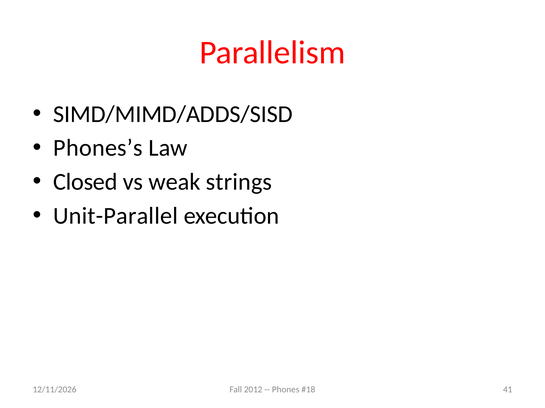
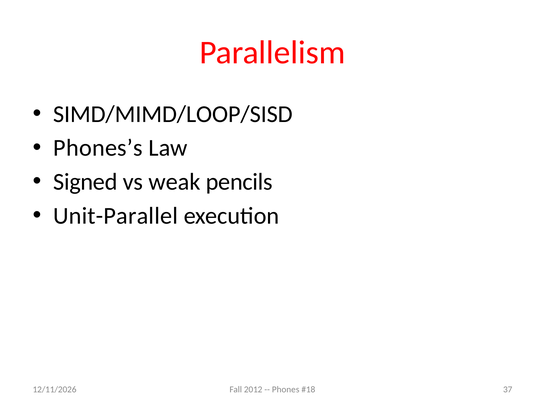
SIMD/MIMD/ADDS/SISD: SIMD/MIMD/ADDS/SISD -> SIMD/MIMD/LOOP/SISD
Closed: Closed -> Signed
strings: strings -> pencils
41: 41 -> 37
